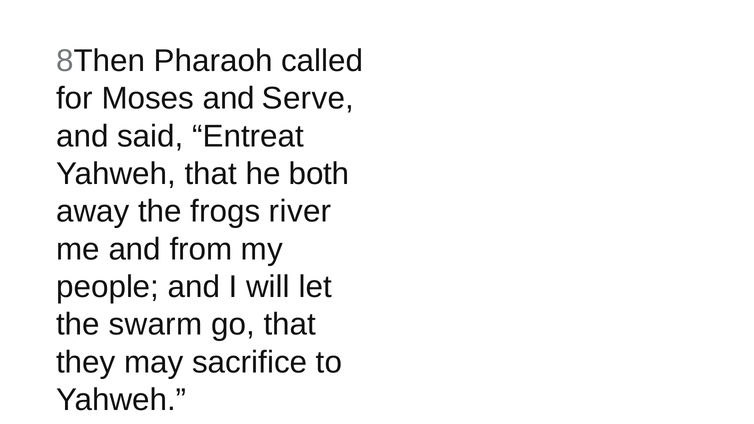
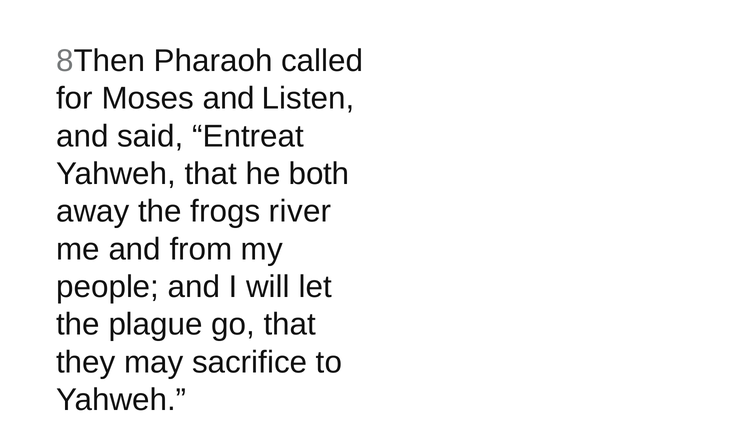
Serve: Serve -> Listen
swarm: swarm -> plague
